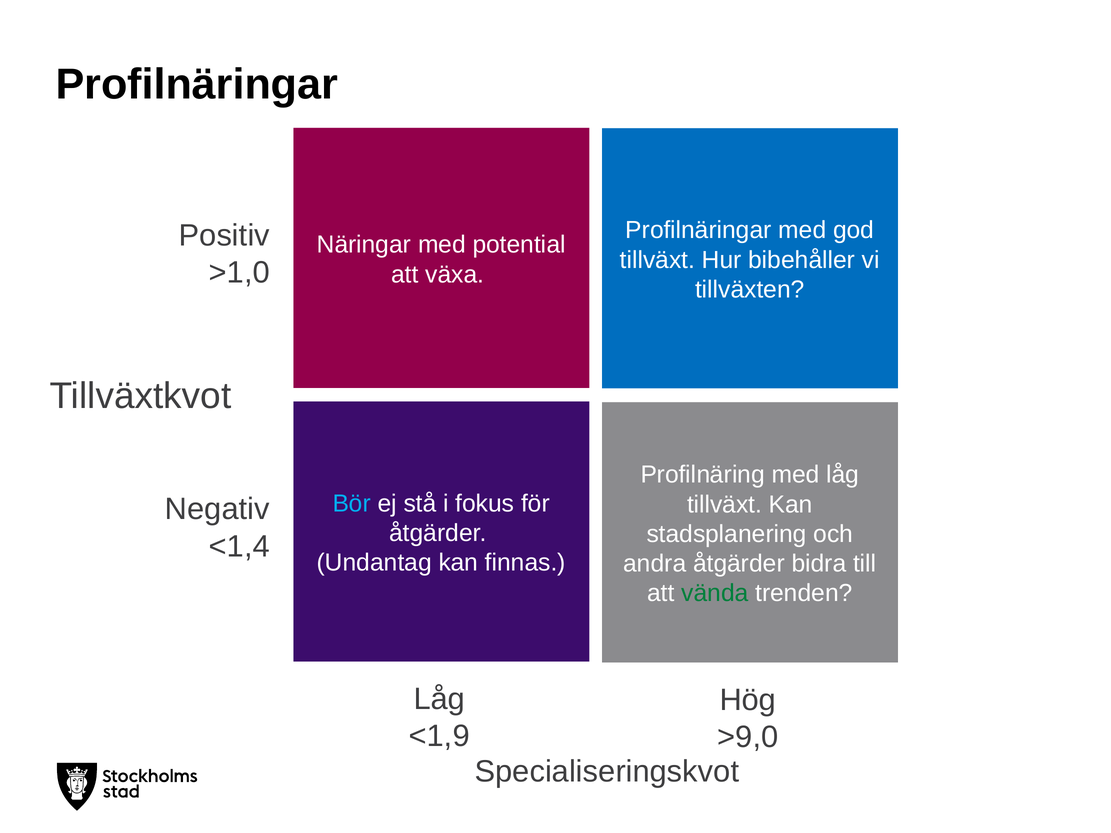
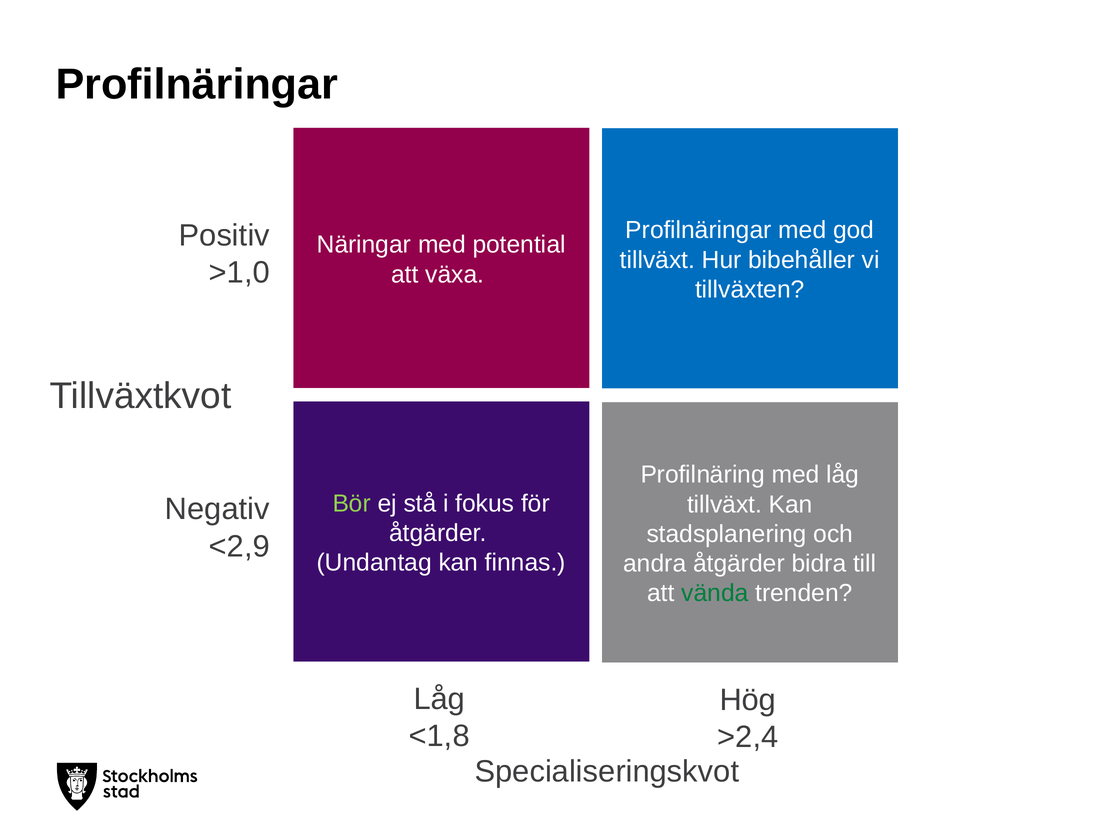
Bör colour: light blue -> light green
<1,4: <1,4 -> <2,9
<1,9: <1,9 -> <1,8
>9,0: >9,0 -> >2,4
